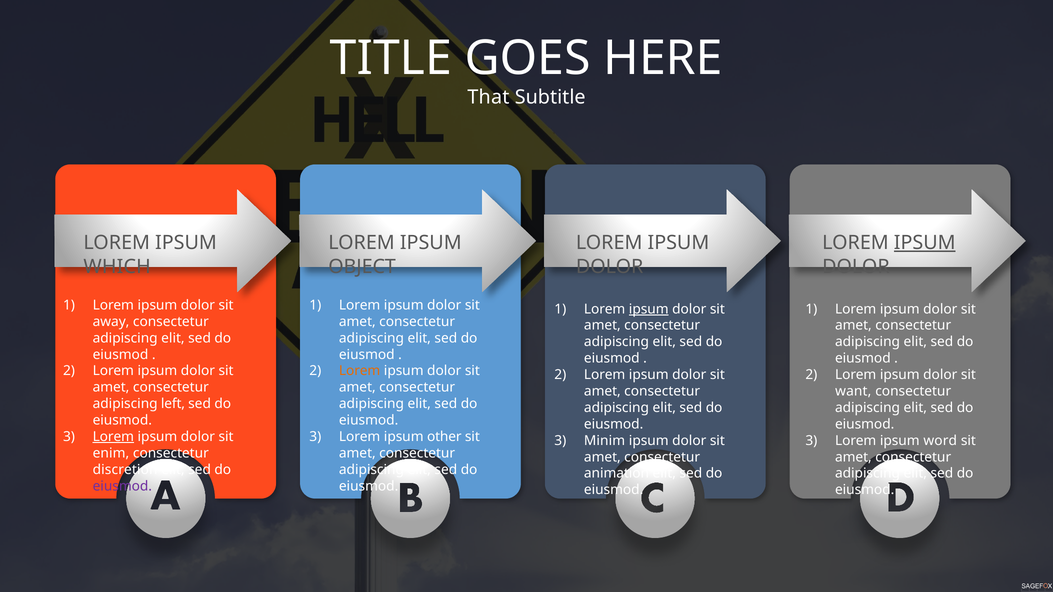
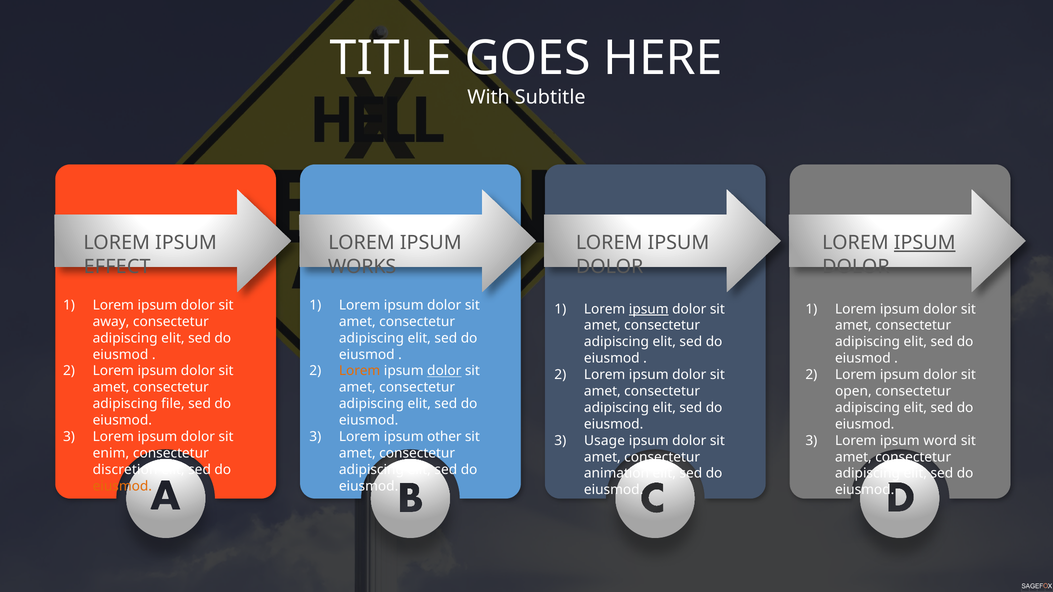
That: That -> With
WHICH: WHICH -> EFFECT
OBJECT: OBJECT -> WORKS
dolor at (444, 371) underline: none -> present
want: want -> open
left: left -> file
Lorem at (113, 437) underline: present -> none
Minim: Minim -> Usage
eiusmod at (122, 486) colour: purple -> orange
